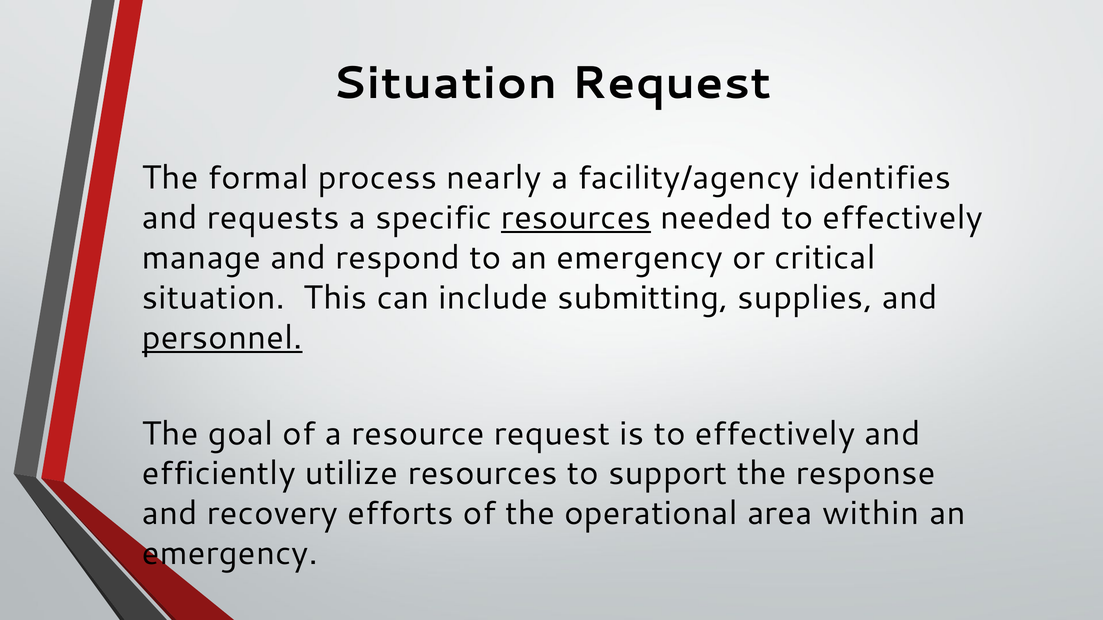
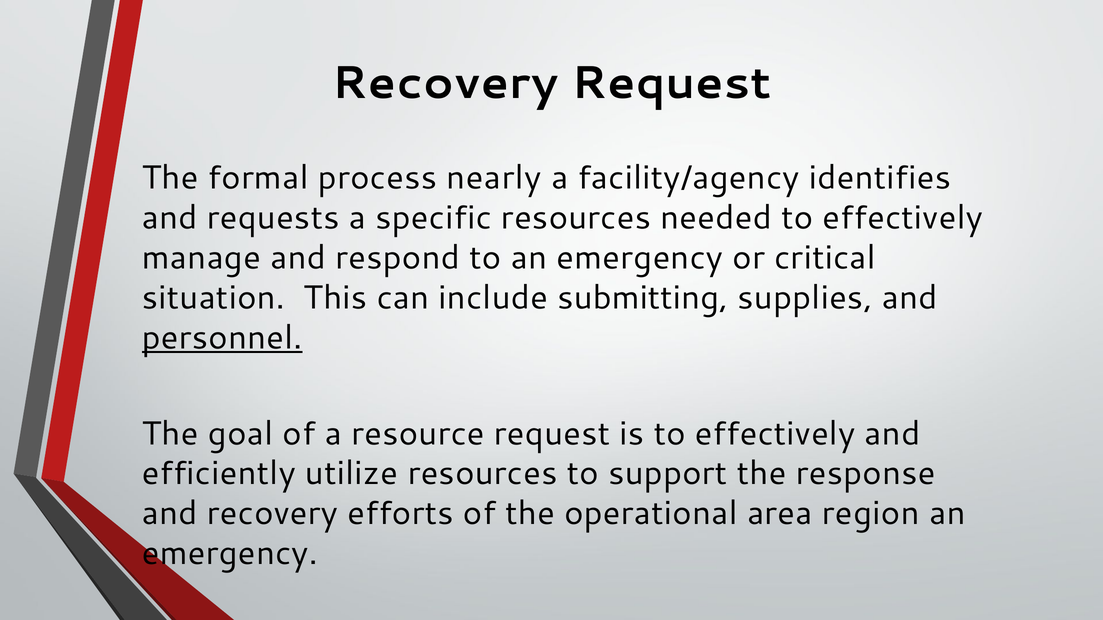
Situation at (445, 83): Situation -> Recovery
resources at (576, 218) underline: present -> none
within: within -> region
